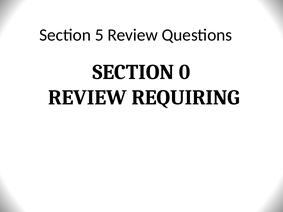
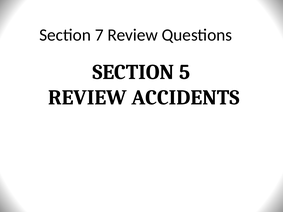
5: 5 -> 7
0: 0 -> 5
REQUIRING: REQUIRING -> ACCIDENTS
